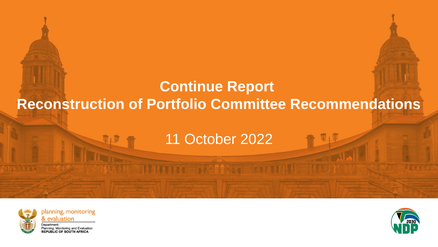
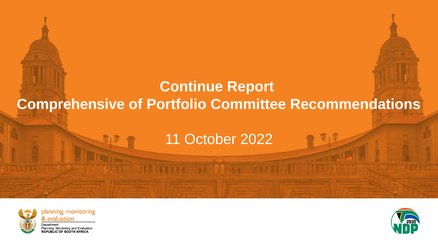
Reconstruction: Reconstruction -> Comprehensive
